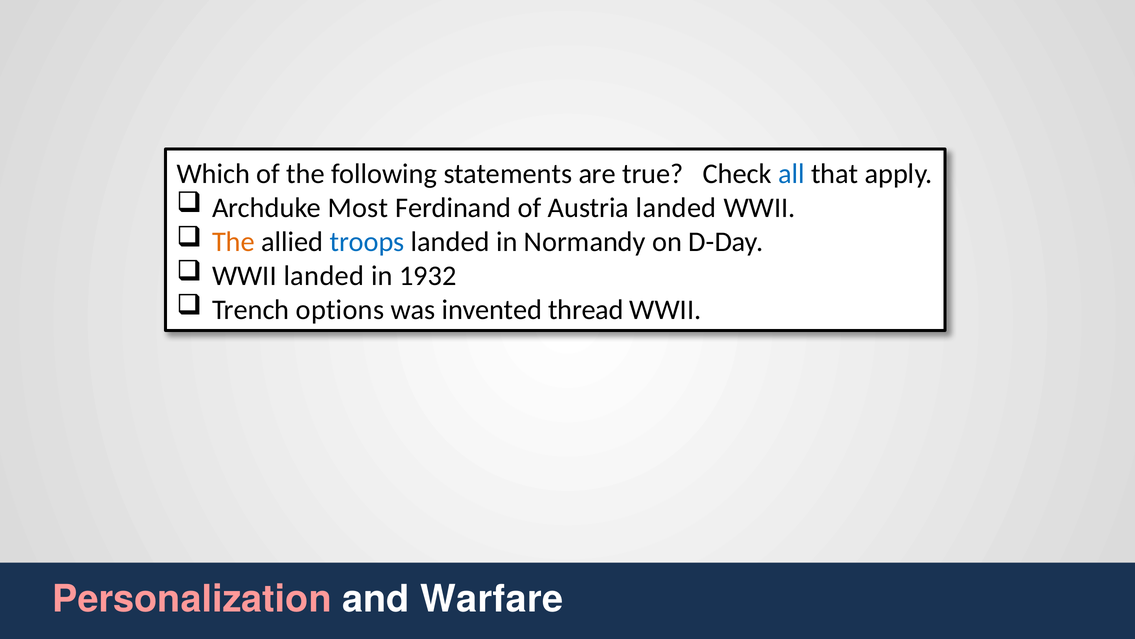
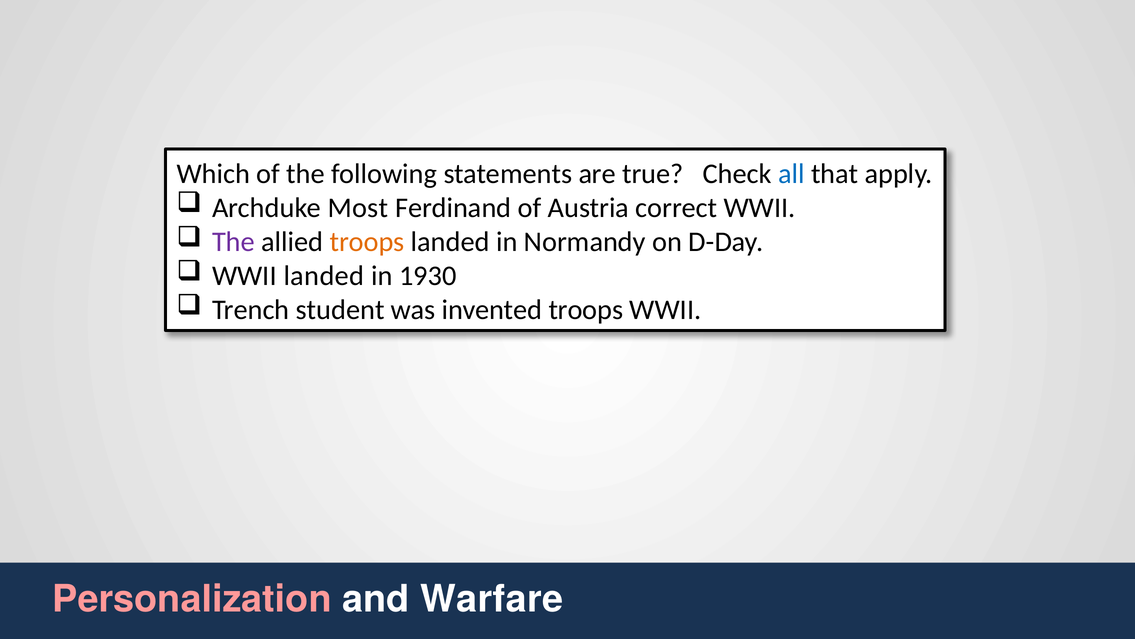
Austria landed: landed -> correct
The at (233, 242) colour: orange -> purple
troops at (367, 242) colour: blue -> orange
1932: 1932 -> 1930
options: options -> student
invented thread: thread -> troops
